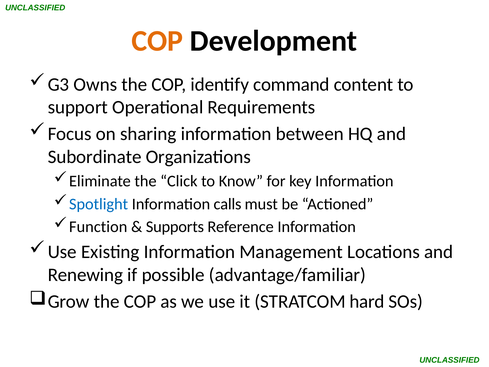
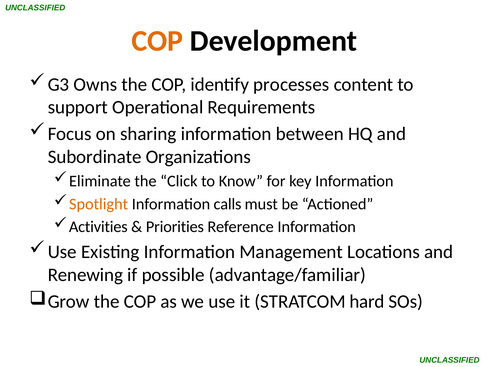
command: command -> processes
Spotlight colour: blue -> orange
Function: Function -> Activities
Supports: Supports -> Priorities
